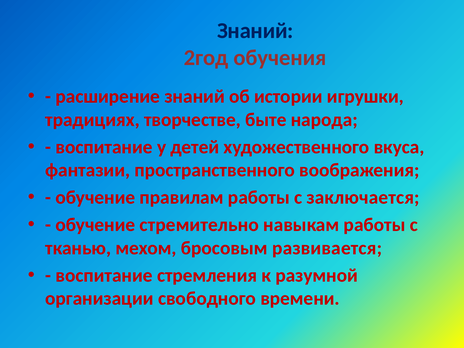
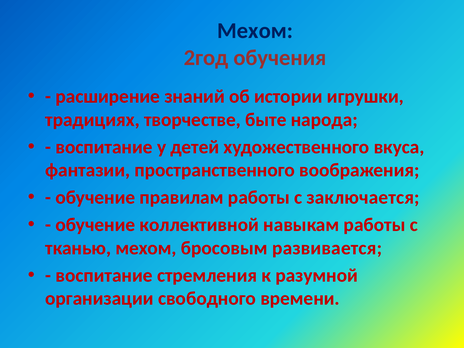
Знаний at (255, 31): Знаний -> Мехом
стремительно: стремительно -> коллективной
